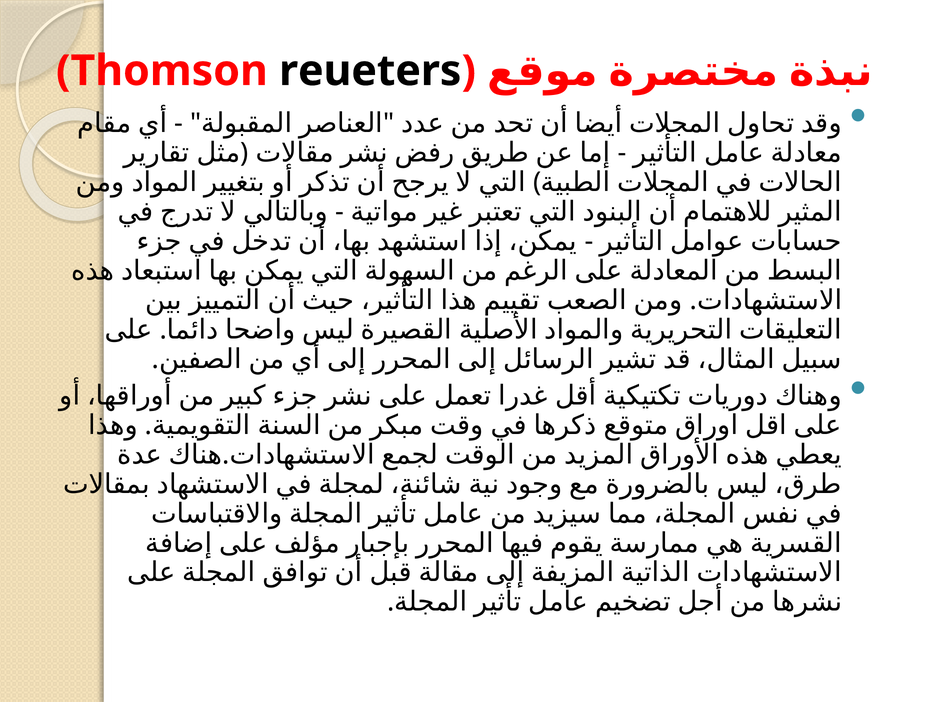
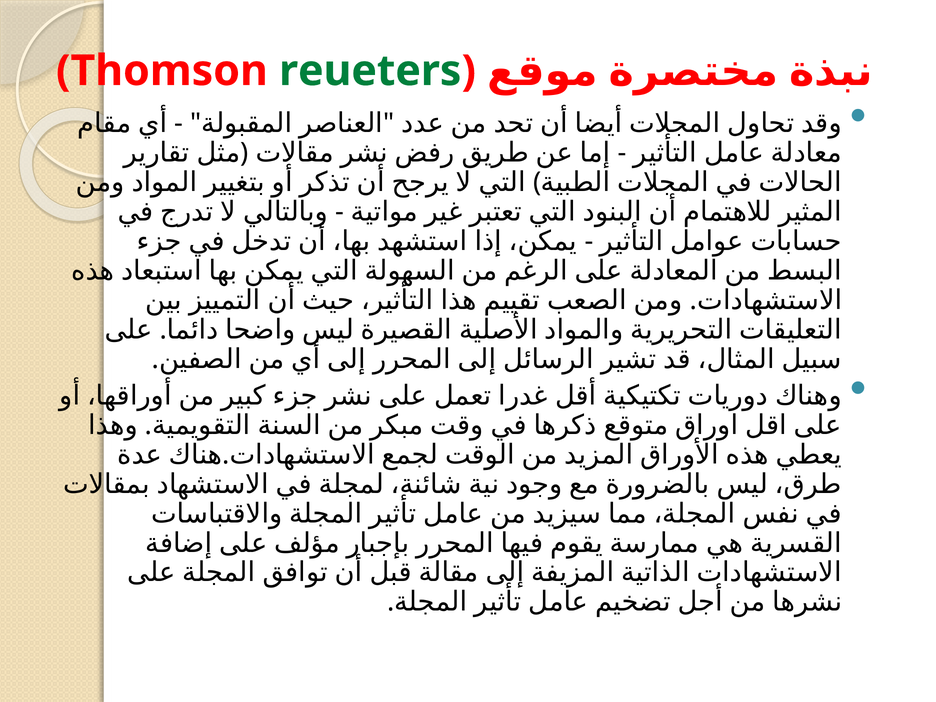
reueters colour: black -> green
